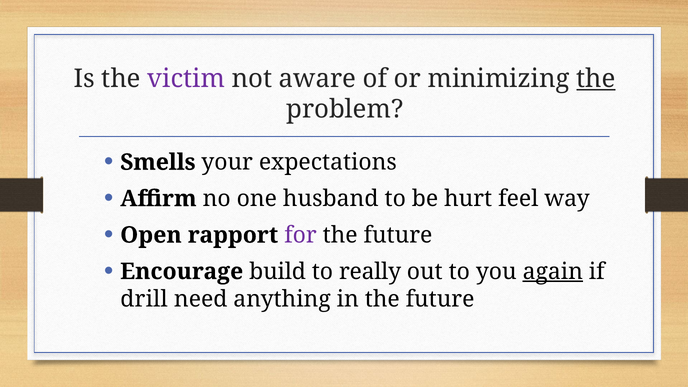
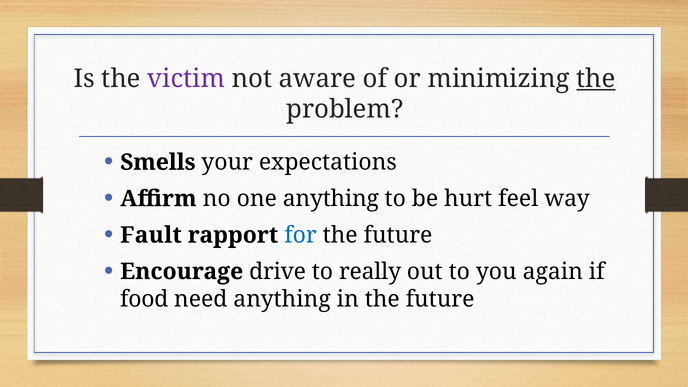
one husband: husband -> anything
Open: Open -> Fault
for colour: purple -> blue
build: build -> drive
again underline: present -> none
drill: drill -> food
